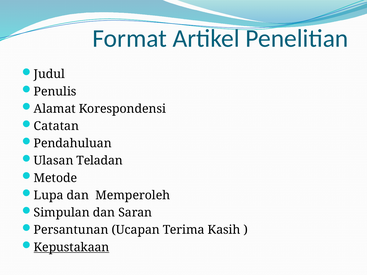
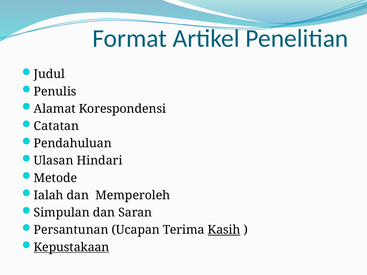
Teladan: Teladan -> Hindari
Lupa: Lupa -> Ialah
Kasih underline: none -> present
